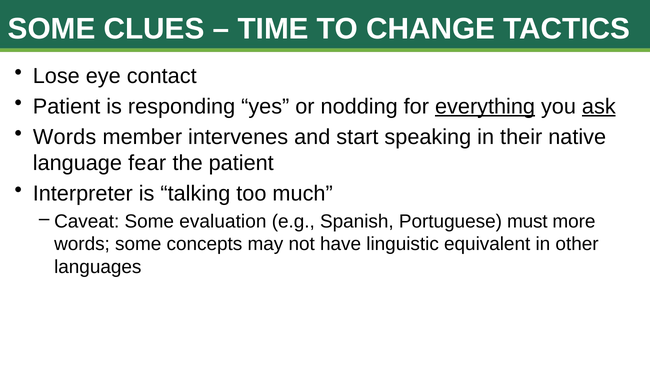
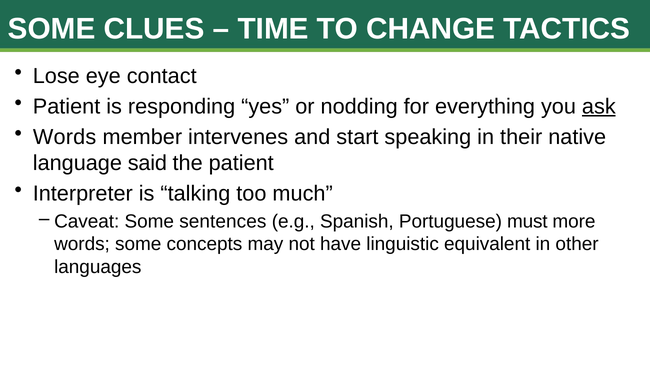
everything underline: present -> none
fear: fear -> said
evaluation: evaluation -> sentences
